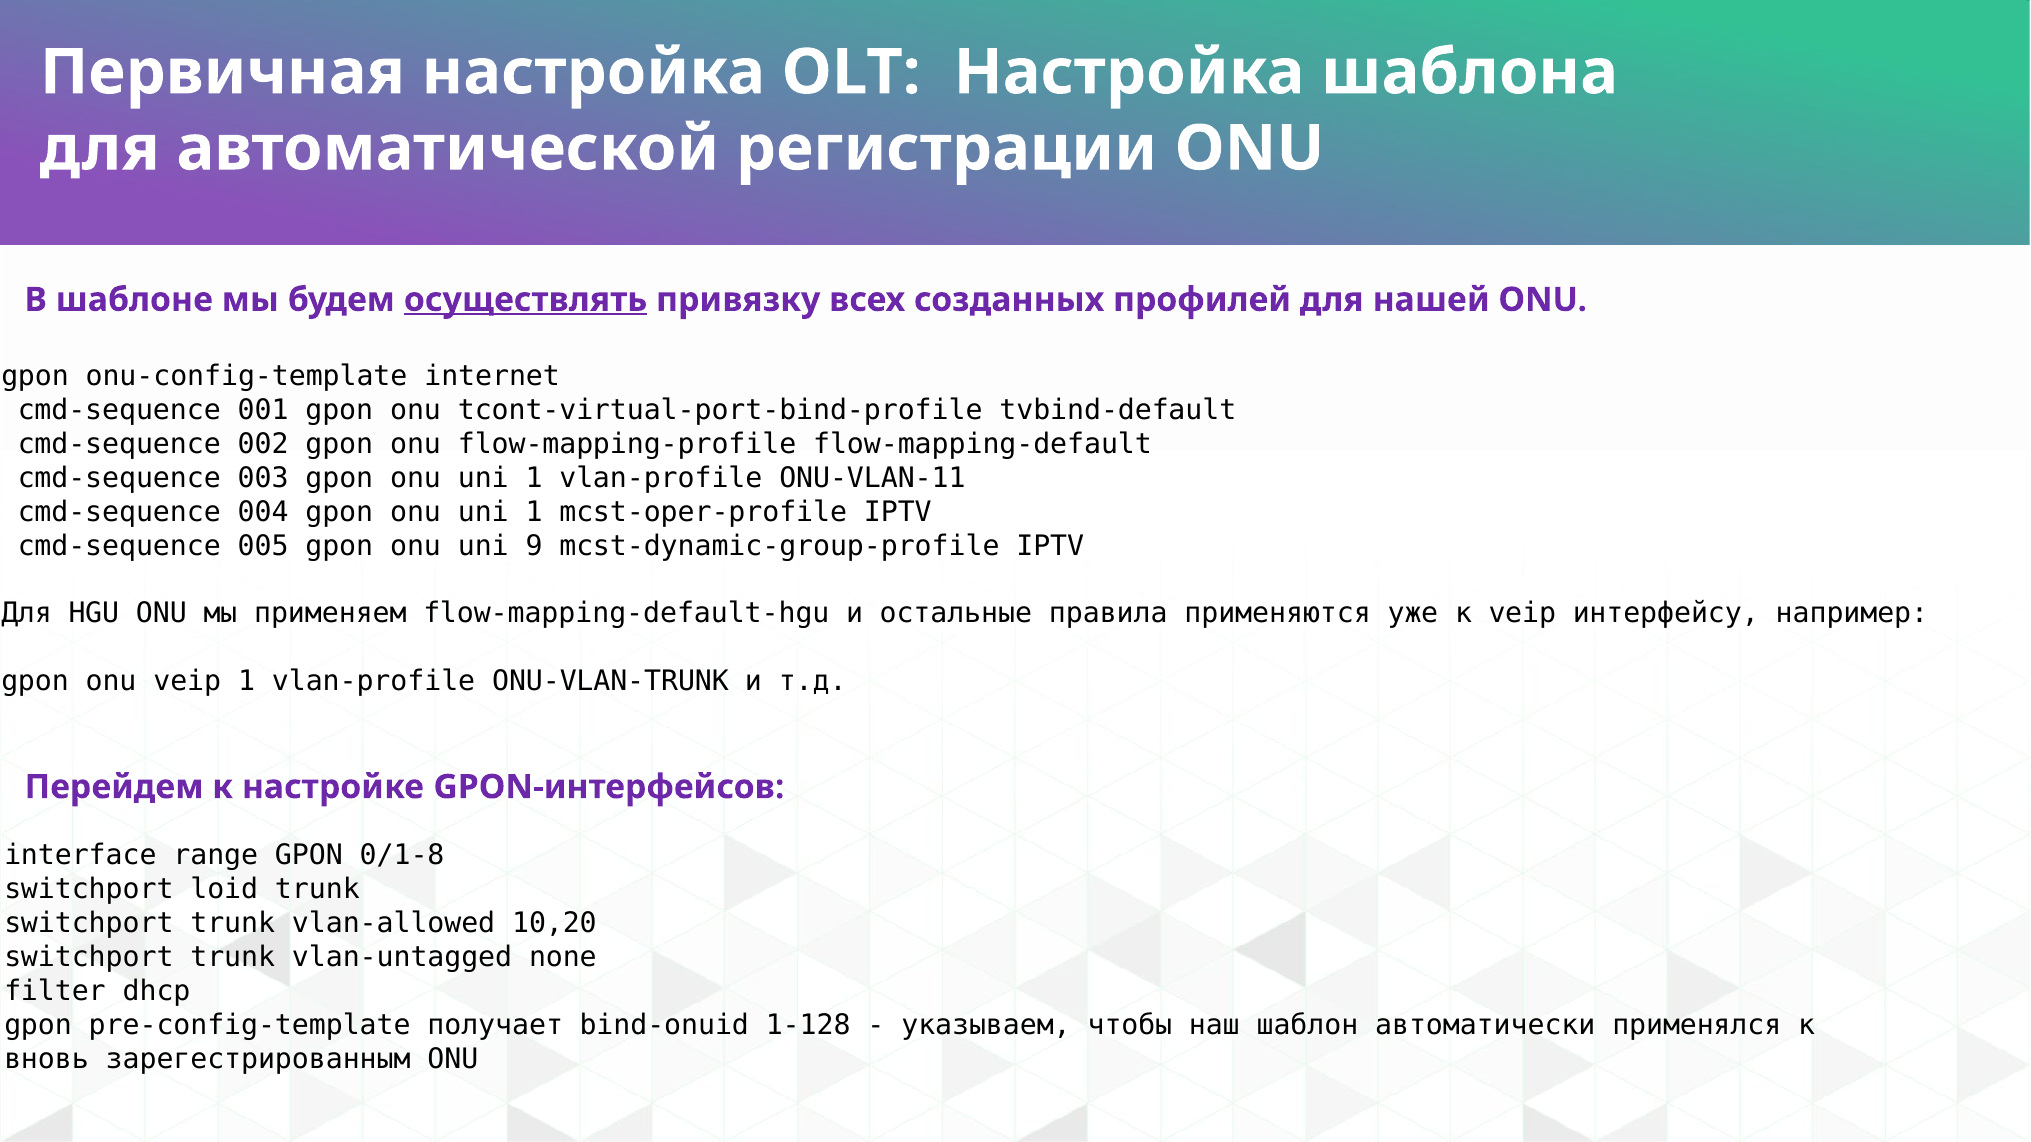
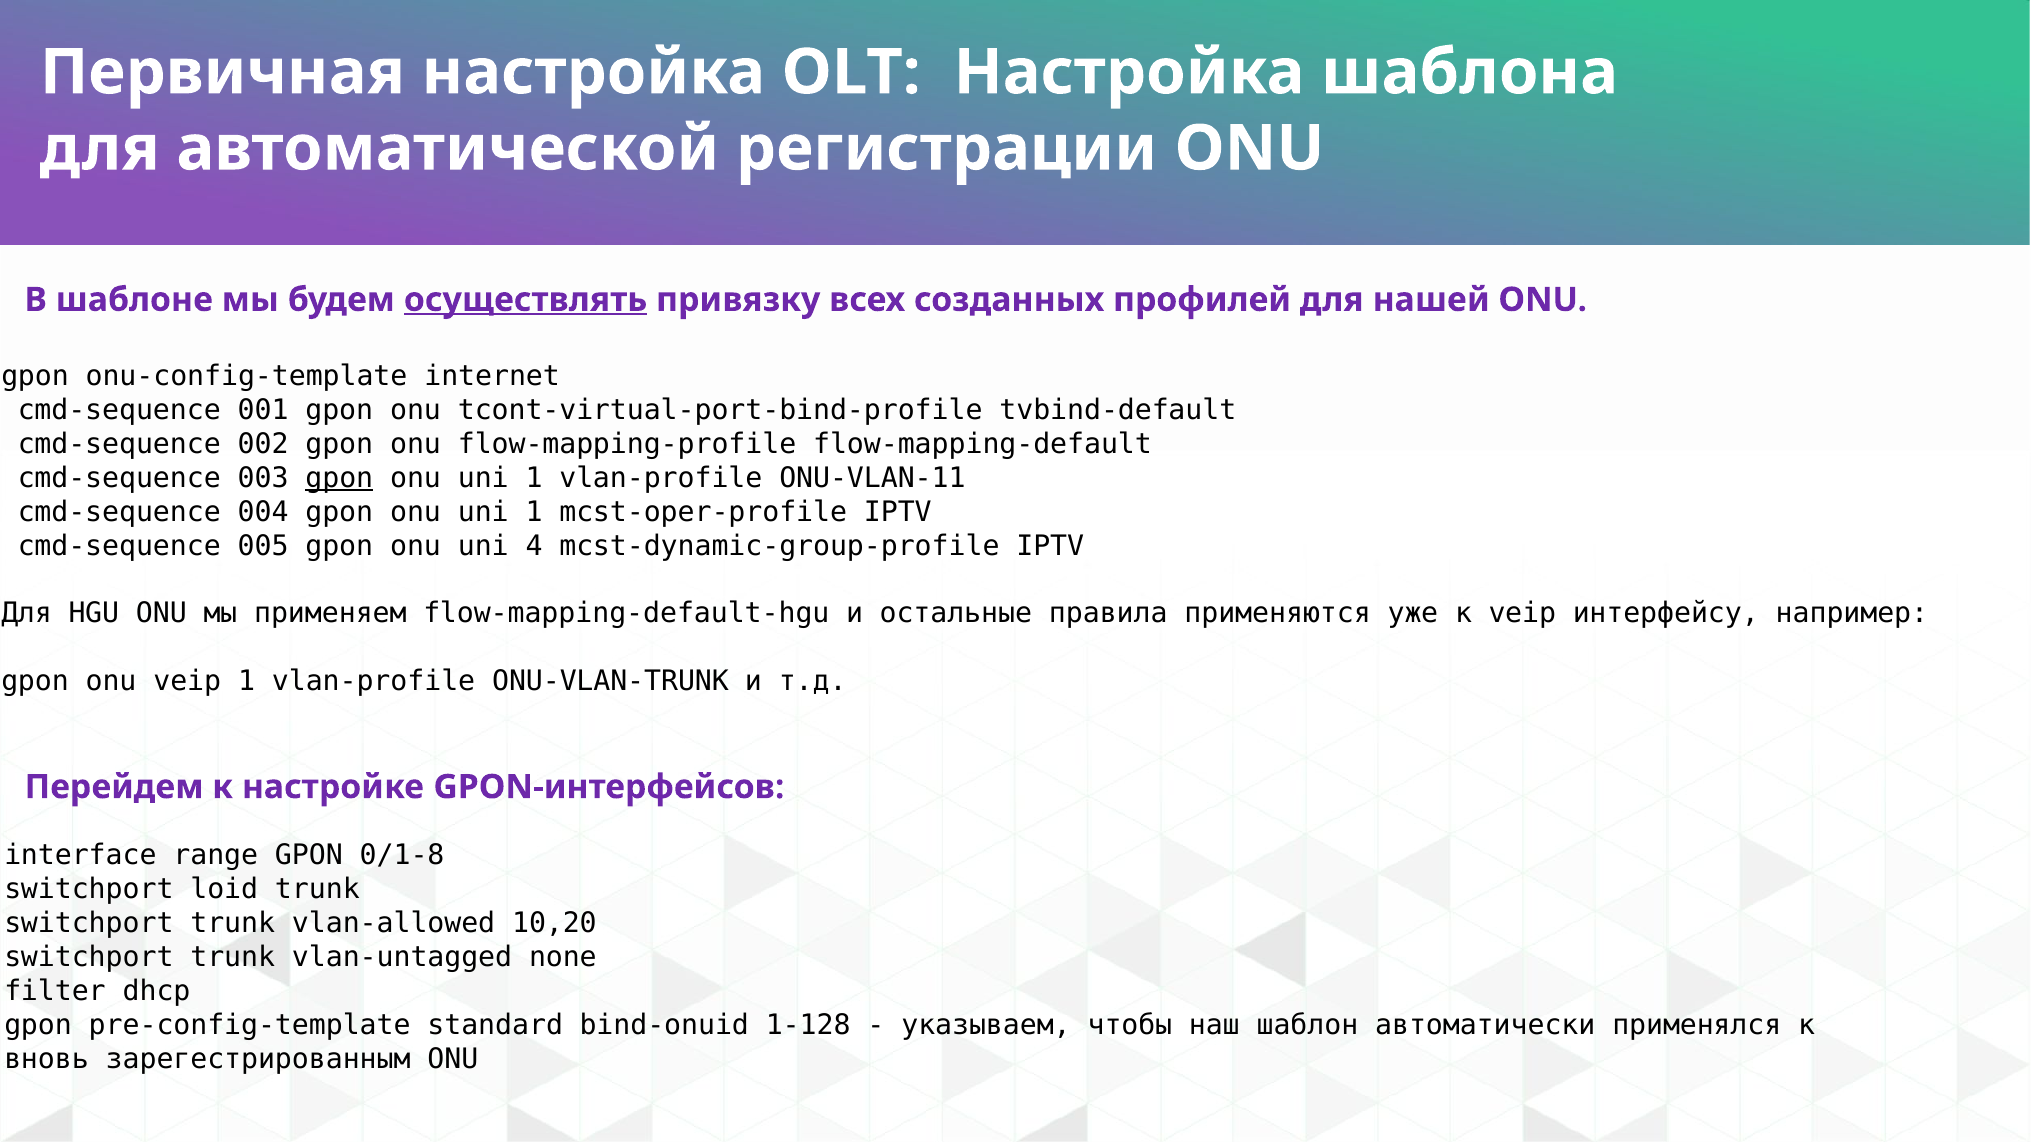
gpon at (339, 478) underline: none -> present
9: 9 -> 4
получает: получает -> standard
